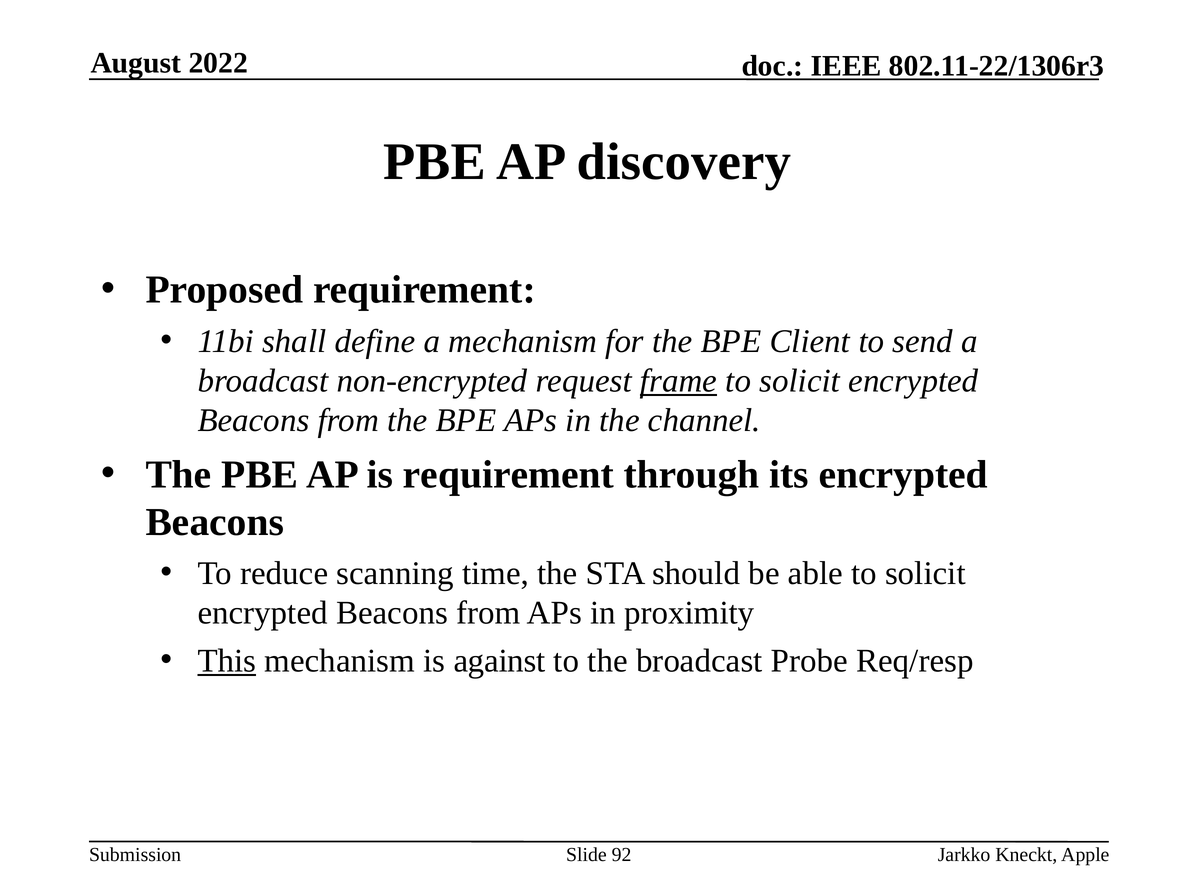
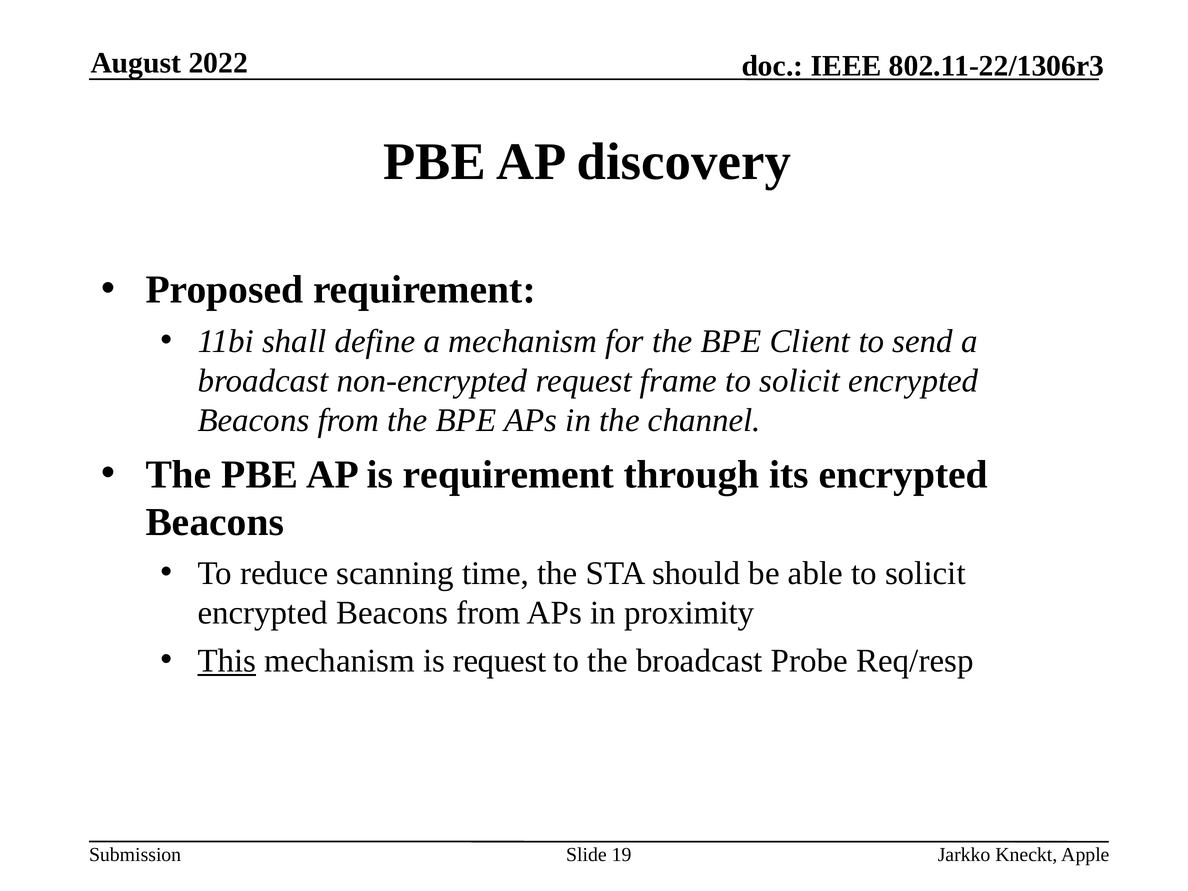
frame underline: present -> none
is against: against -> request
92: 92 -> 19
